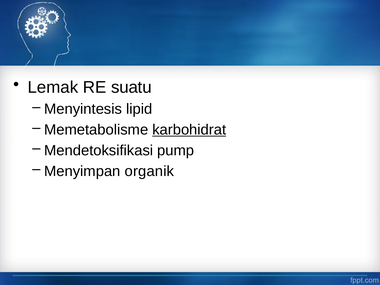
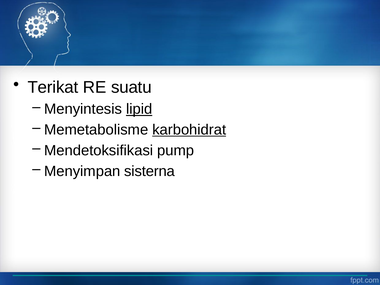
Lemak: Lemak -> Terikat
lipid underline: none -> present
organik: organik -> sisterna
